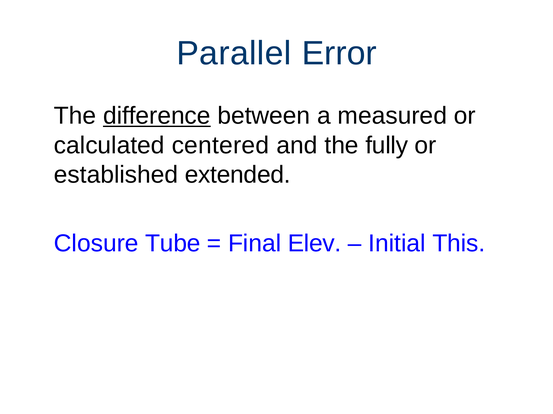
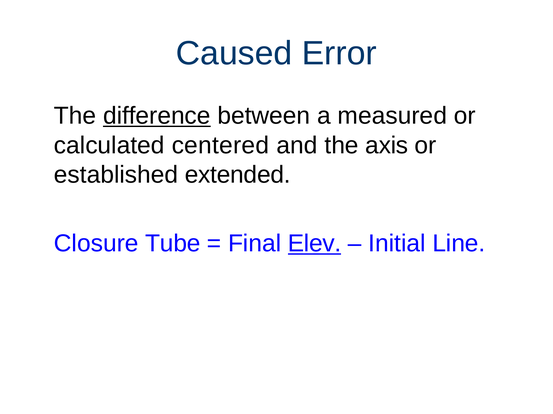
Parallel: Parallel -> Caused
fully: fully -> axis
Elev underline: none -> present
This: This -> Line
